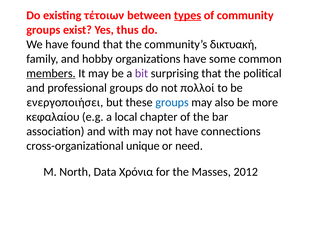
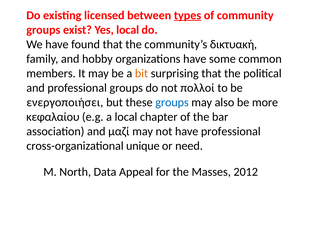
τέτοιων: τέτοιων -> licensed
Yes thus: thus -> local
members underline: present -> none
bit colour: purple -> orange
with: with -> μαζί
have connections: connections -> professional
Χρόνια: Χρόνια -> Appeal
